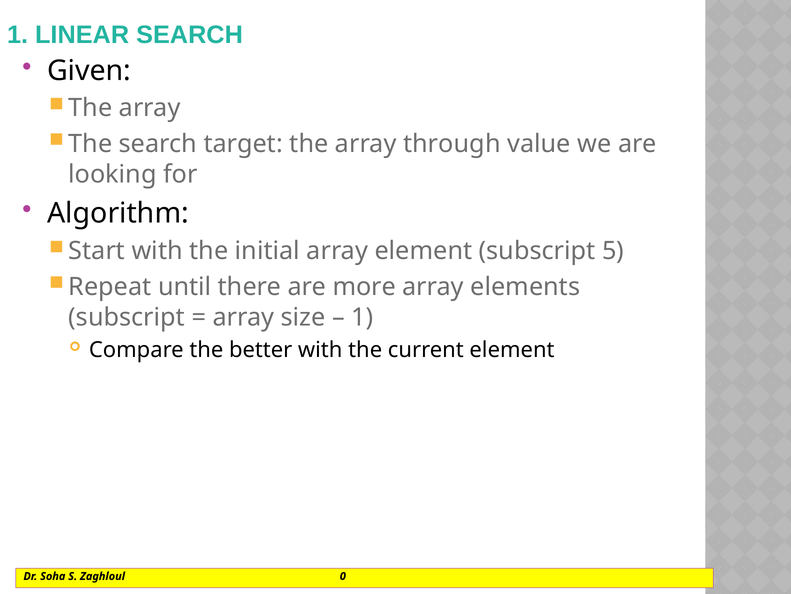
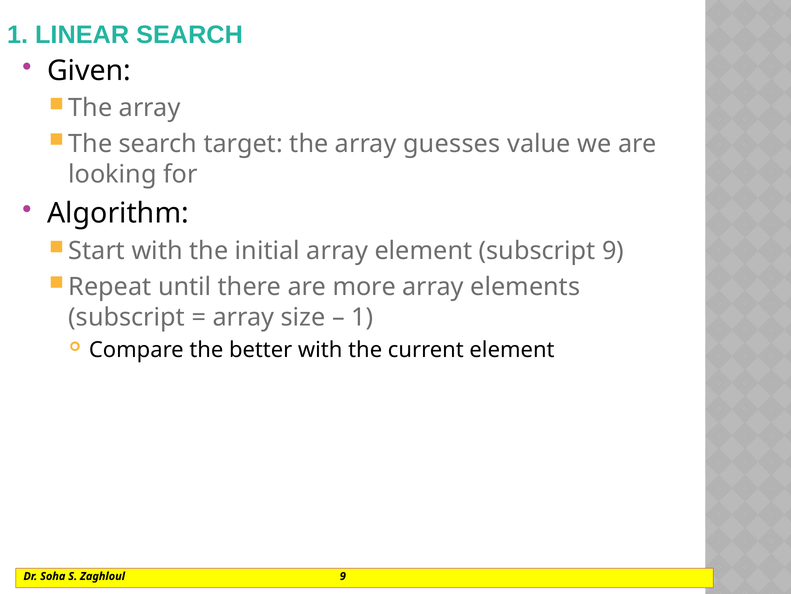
through: through -> guesses
subscript 5: 5 -> 9
Zaghloul 0: 0 -> 9
